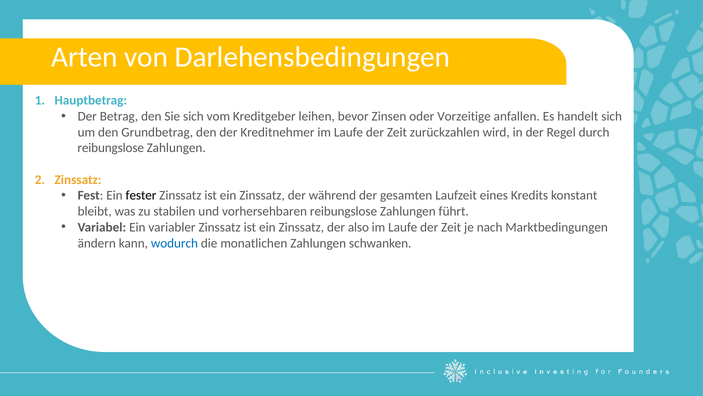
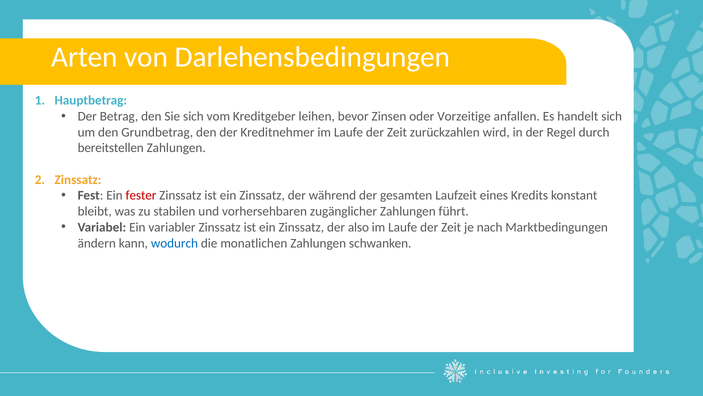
reibungslose at (111, 148): reibungslose -> bereitstellen
fester colour: black -> red
vorhersehbaren reibungslose: reibungslose -> zugänglicher
